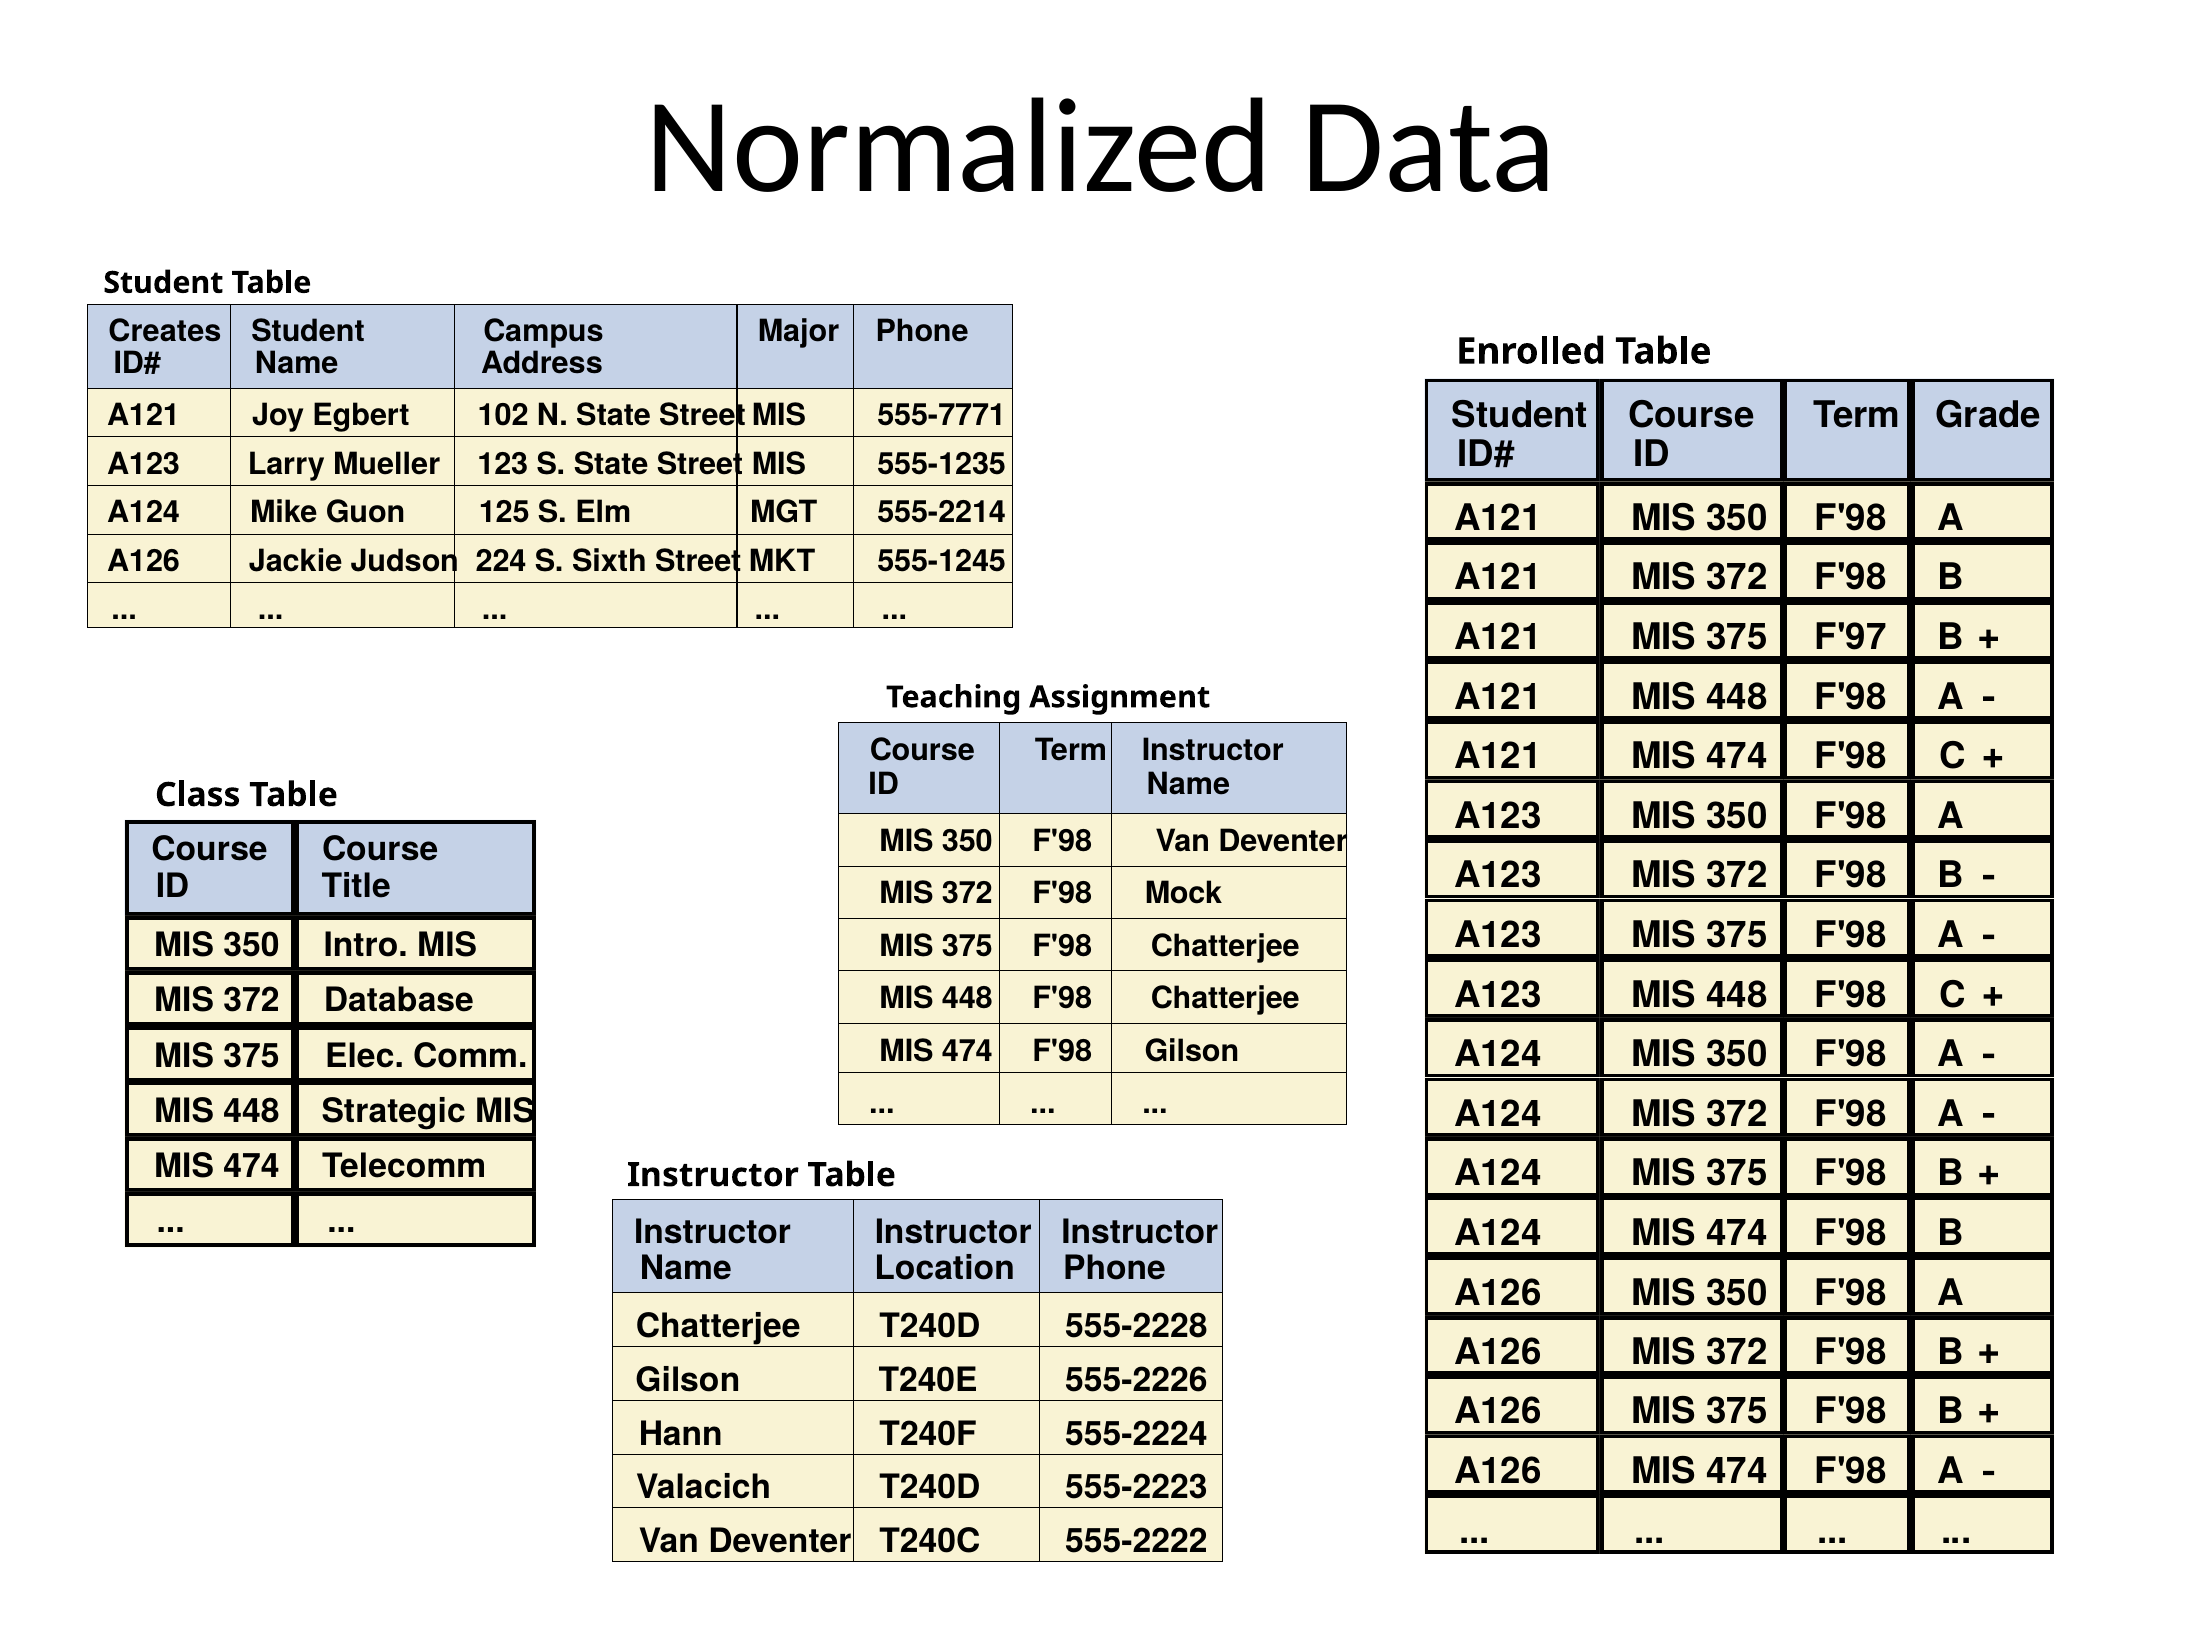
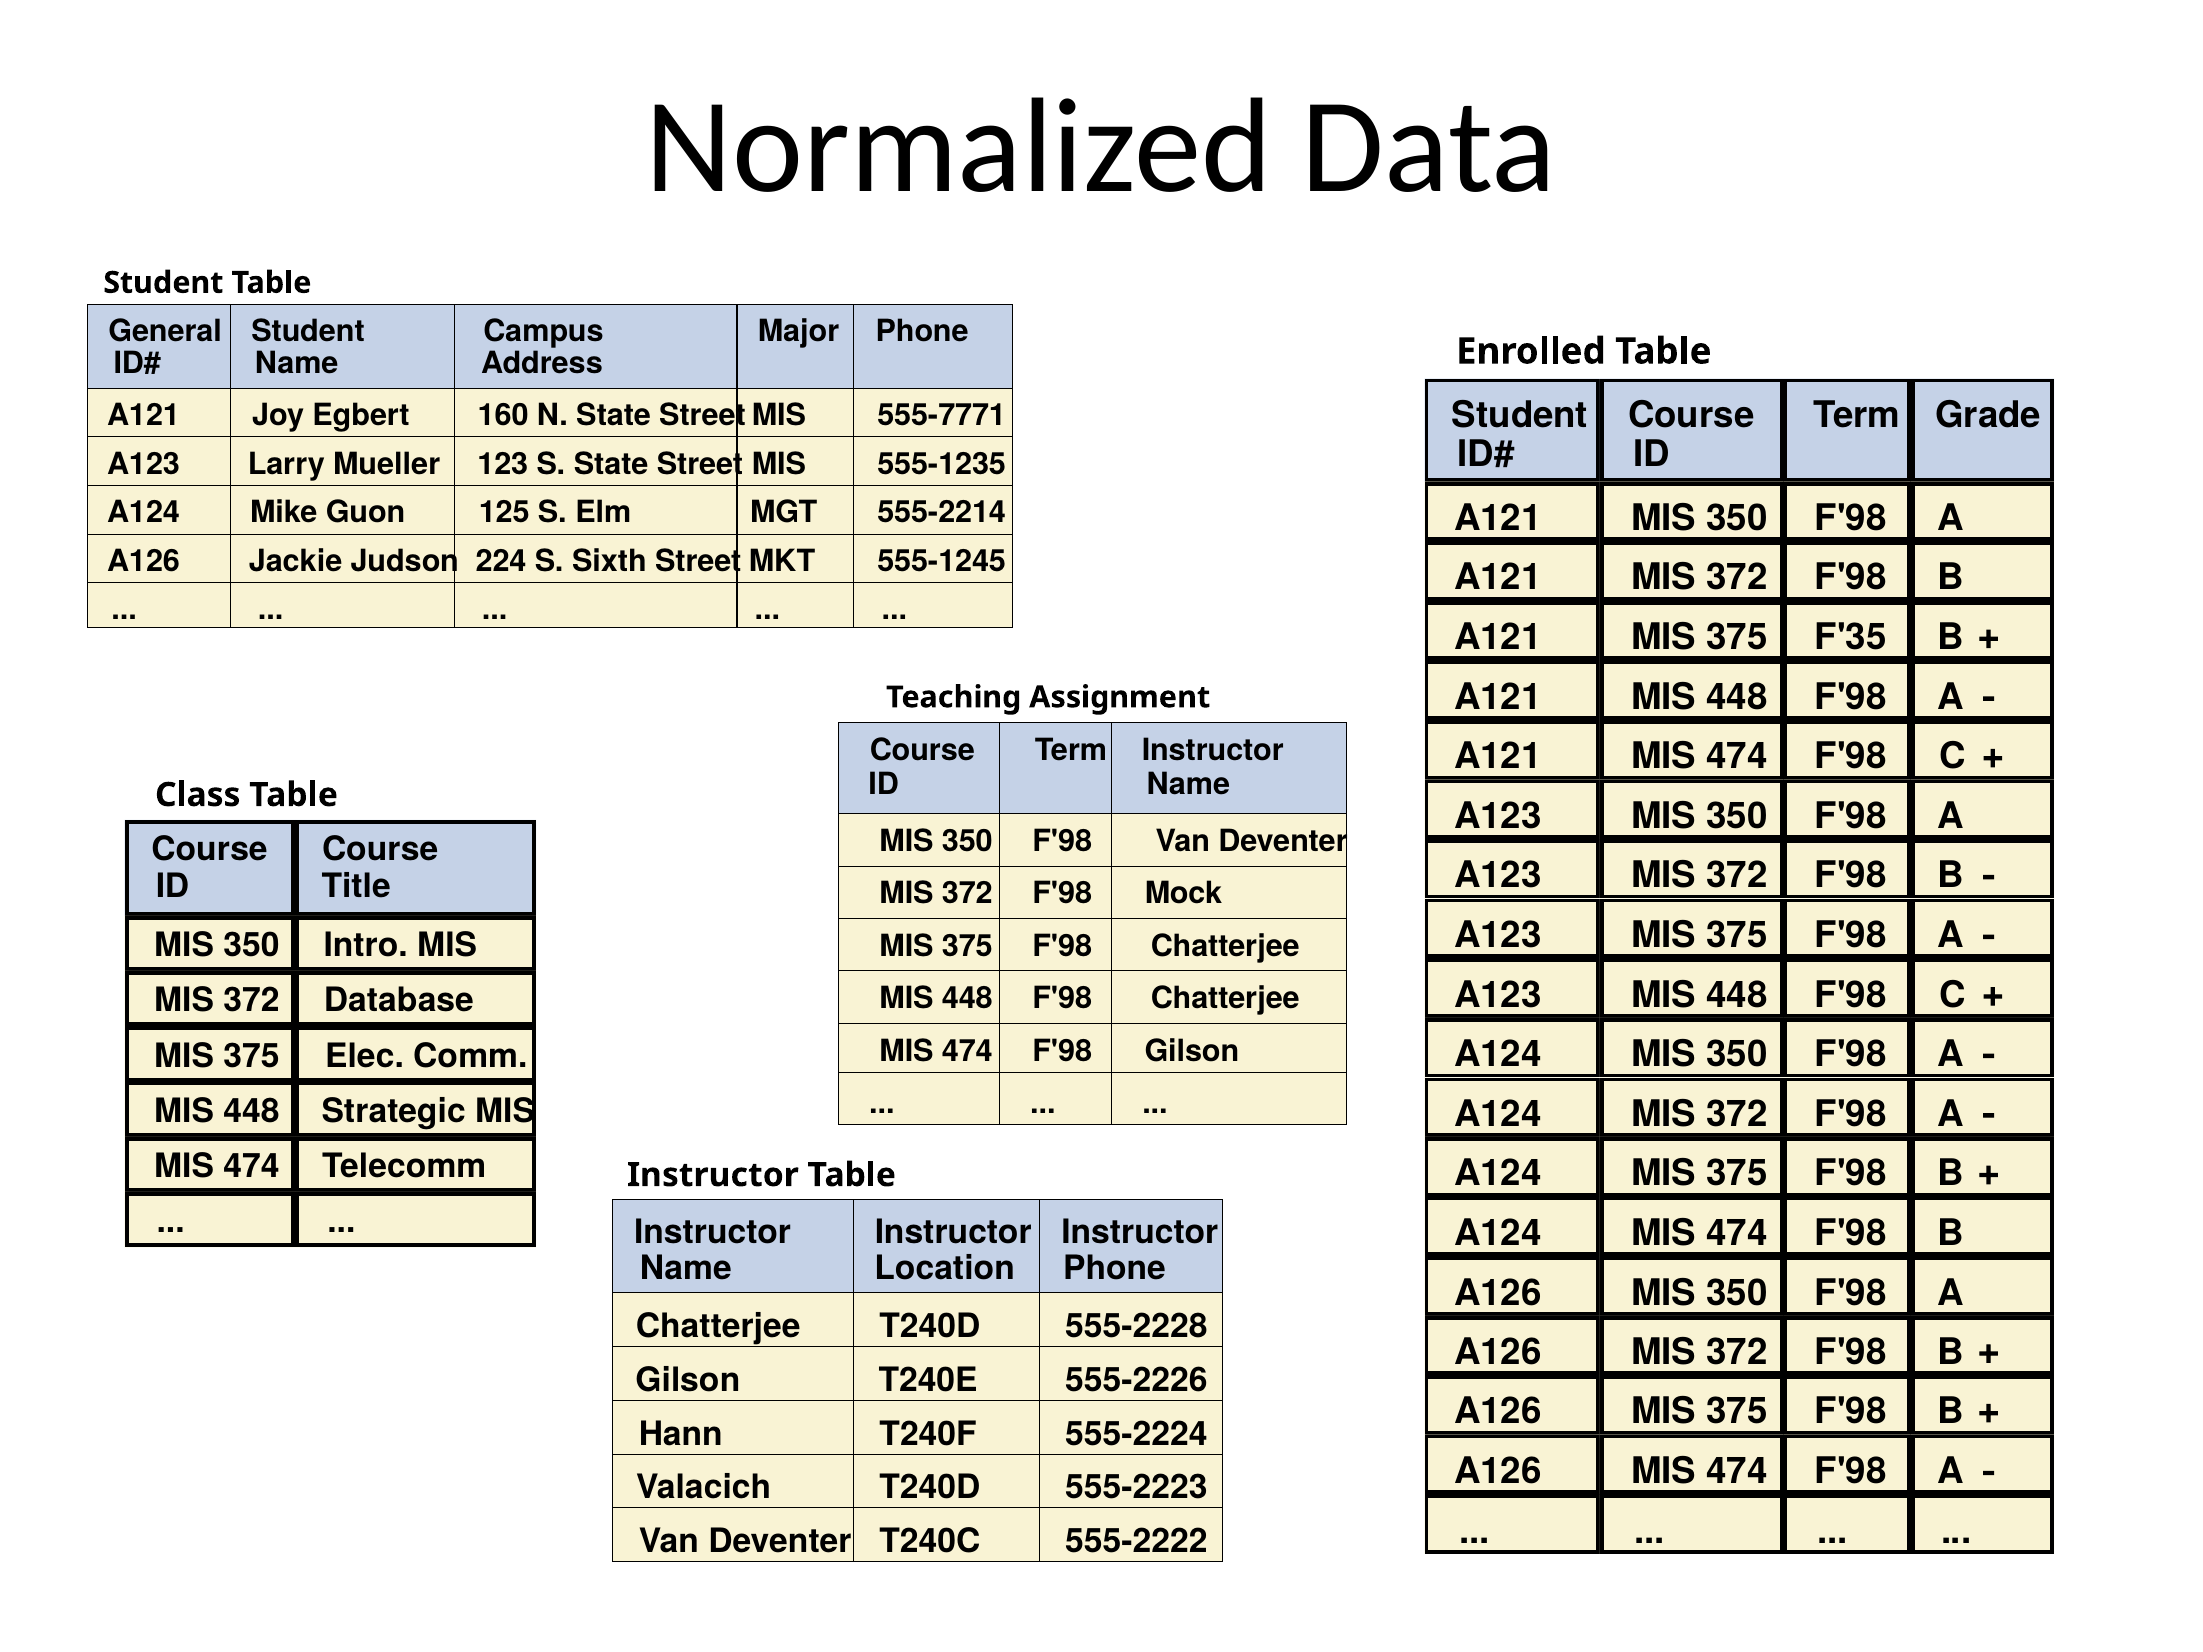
Creates: Creates -> General
102: 102 -> 160
F'97: F'97 -> F'35
